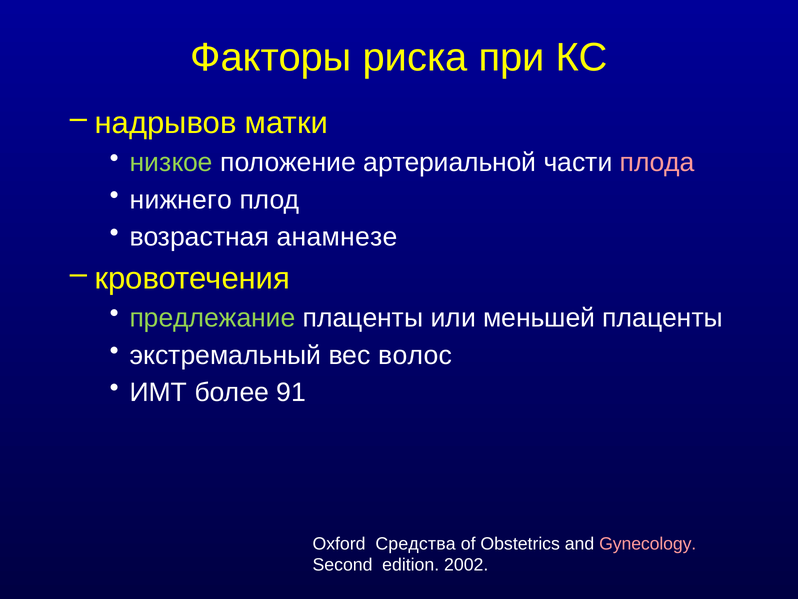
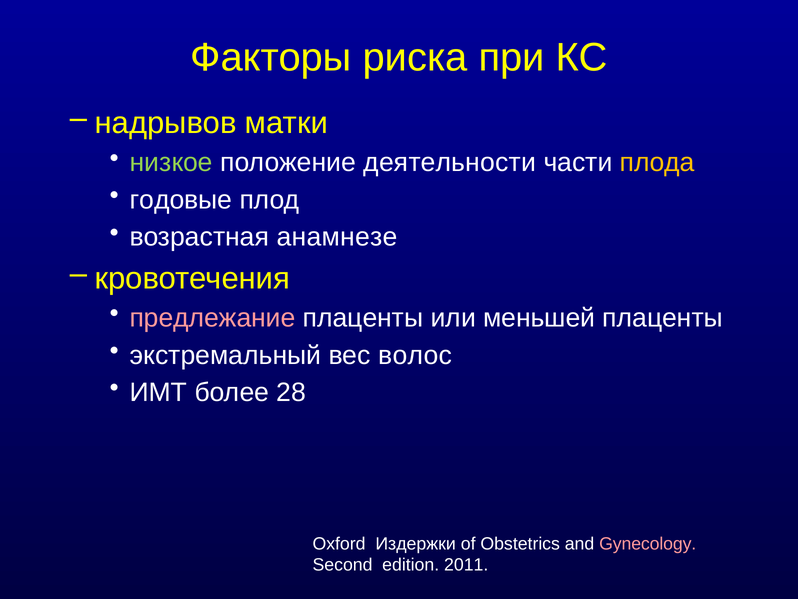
артериальной: артериальной -> деятельности
плода colour: pink -> yellow
нижнего: нижнего -> годовые
предлежание colour: light green -> pink
91: 91 -> 28
Средства: Средства -> Издержки
2002: 2002 -> 2011
